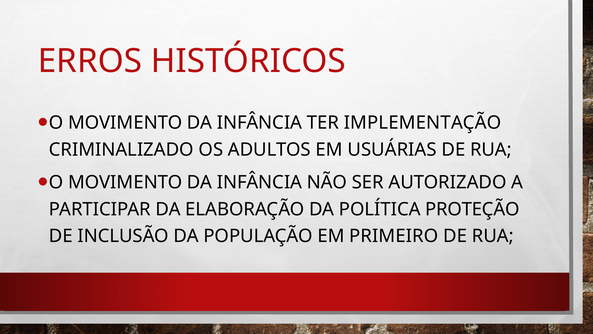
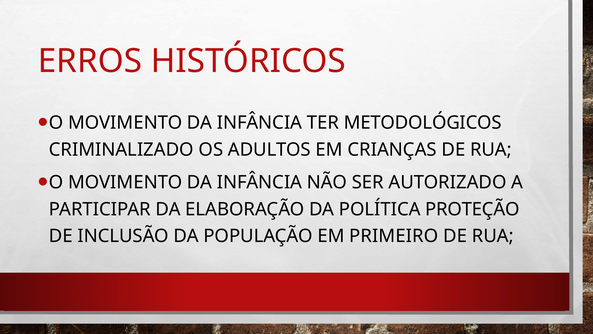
IMPLEMENTAÇÃO: IMPLEMENTAÇÃO -> METODOLÓGICOS
USUÁRIAS: USUÁRIAS -> CRIANÇAS
